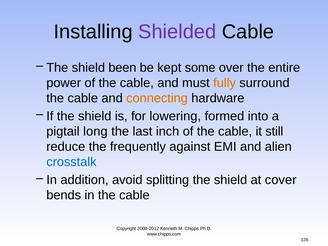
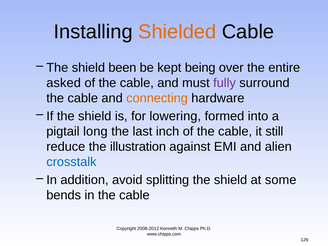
Shielded colour: purple -> orange
some: some -> being
power: power -> asked
fully colour: orange -> purple
frequently: frequently -> illustration
cover: cover -> some
